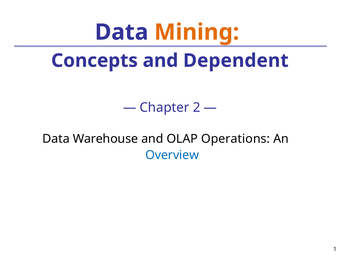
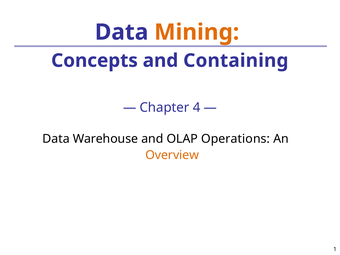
Dependent: Dependent -> Containing
2: 2 -> 4
Overview colour: blue -> orange
